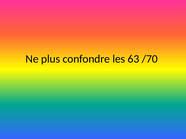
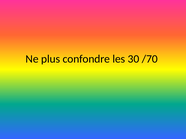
63: 63 -> 30
